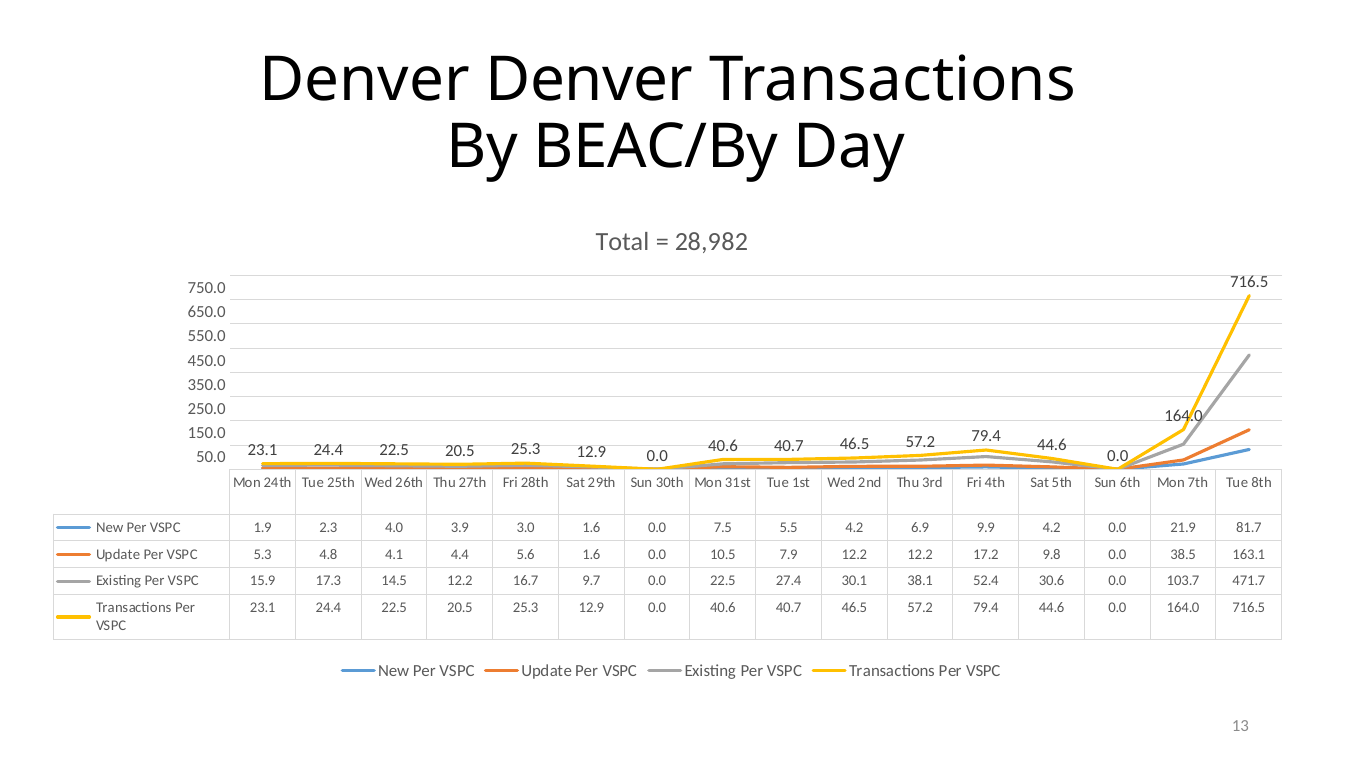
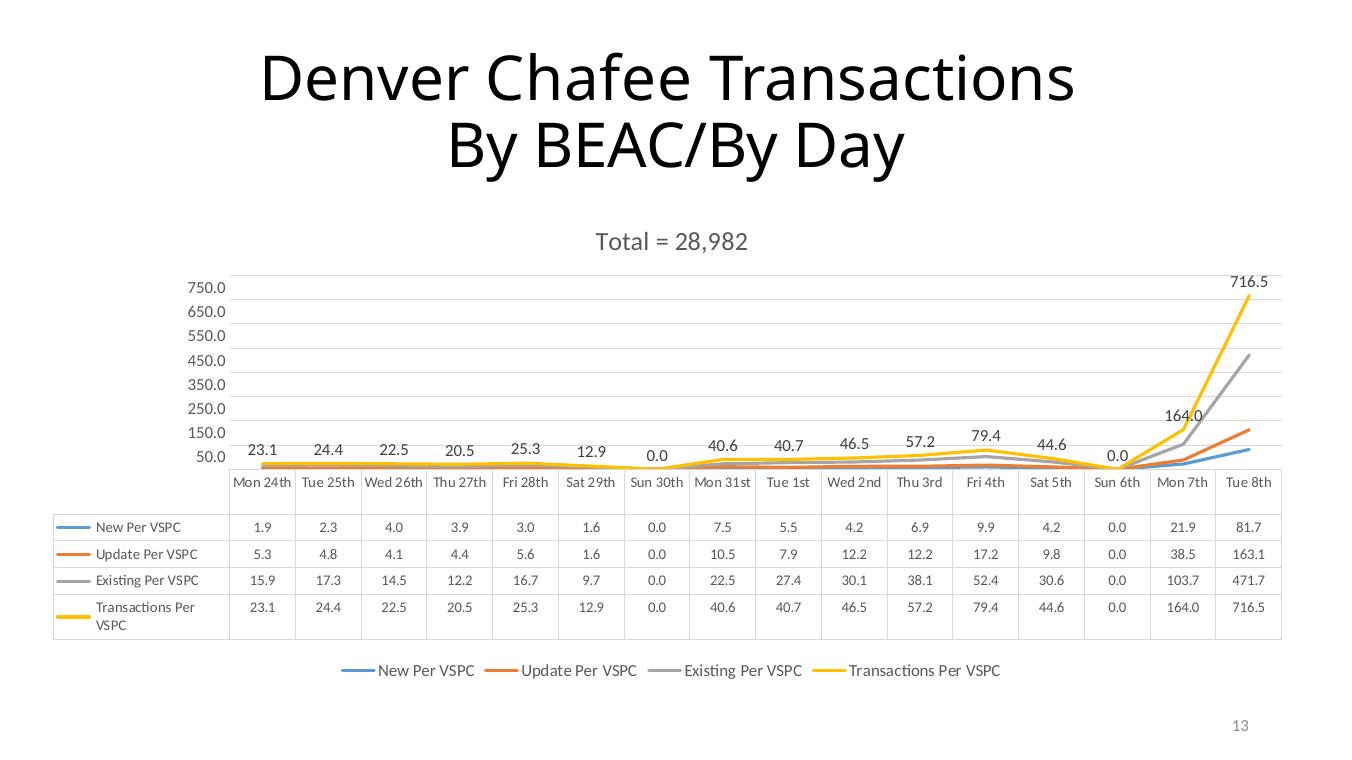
Denver Denver: Denver -> Chafee
